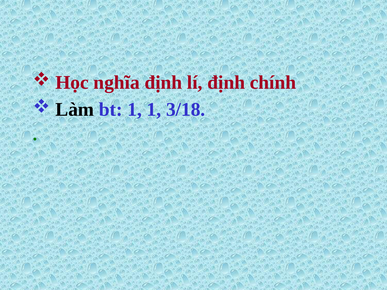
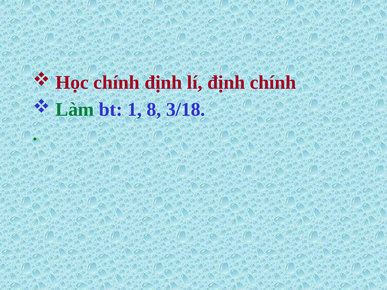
Học nghĩa: nghĩa -> chính
Làm colour: black -> green
1 1: 1 -> 8
